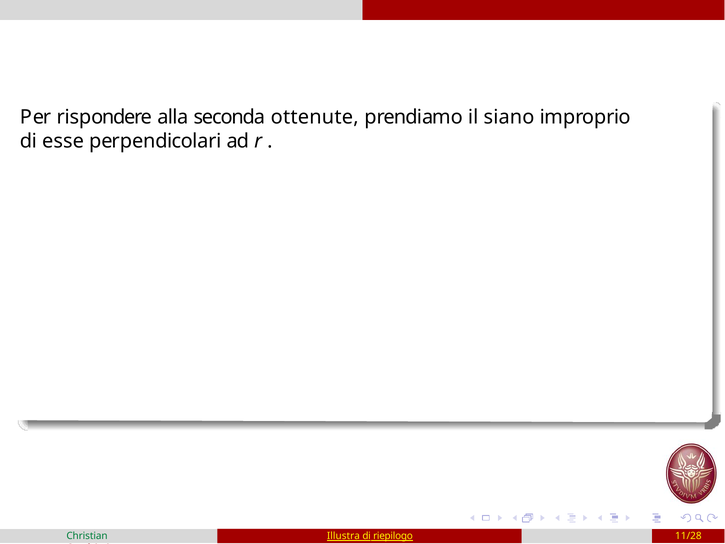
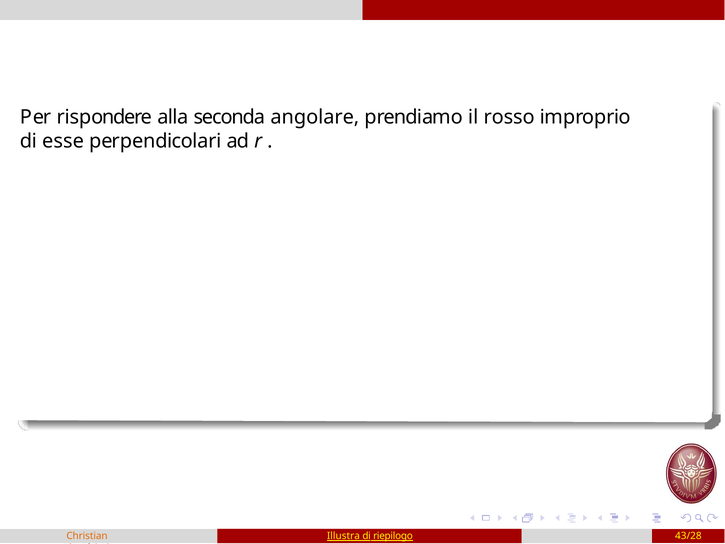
ottenute: ottenute -> angolare
siano: siano -> rosso
Christian colour: green -> orange
11/28: 11/28 -> 43/28
